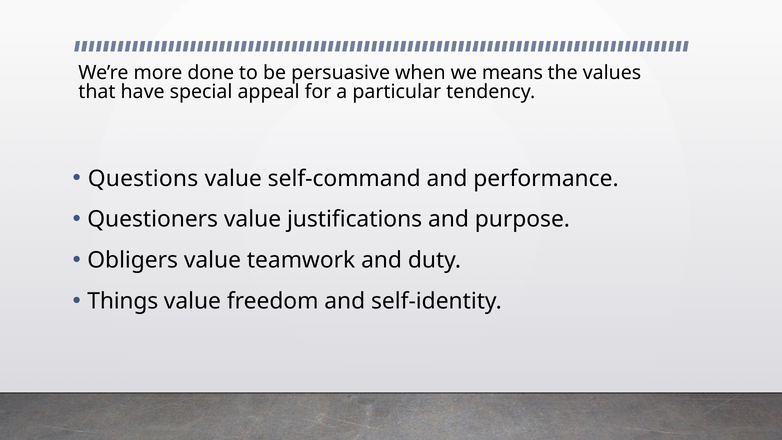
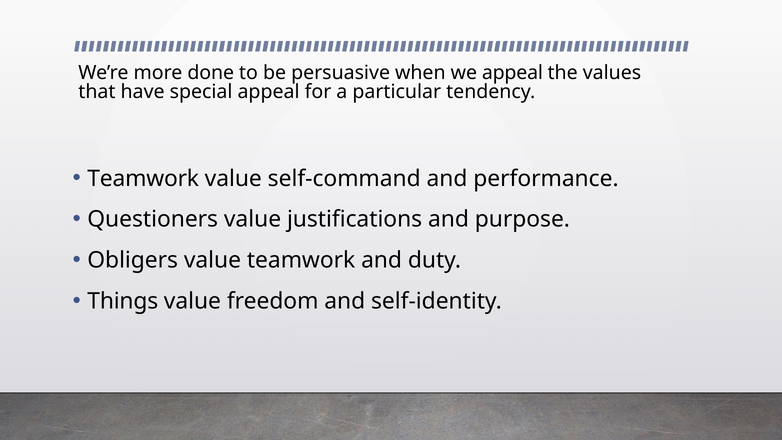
we means: means -> appeal
Questions at (143, 178): Questions -> Teamwork
